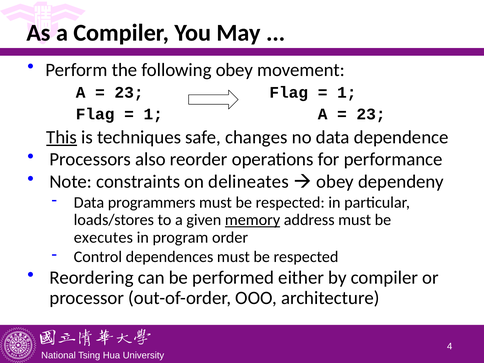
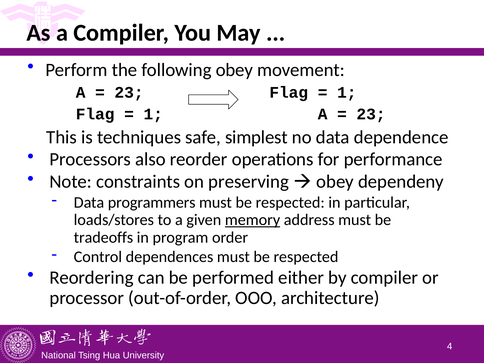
This underline: present -> none
changes: changes -> simplest
delineates: delineates -> preserving
executes: executes -> tradeoffs
